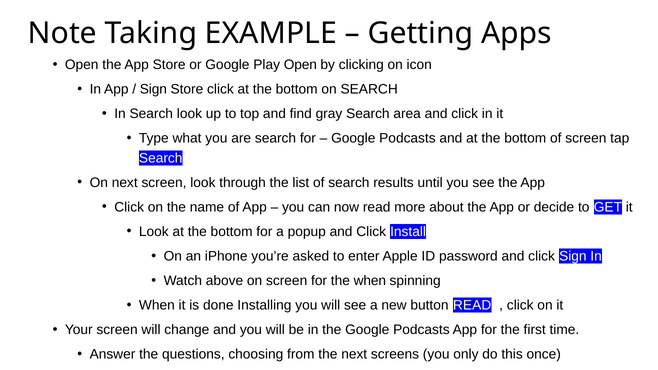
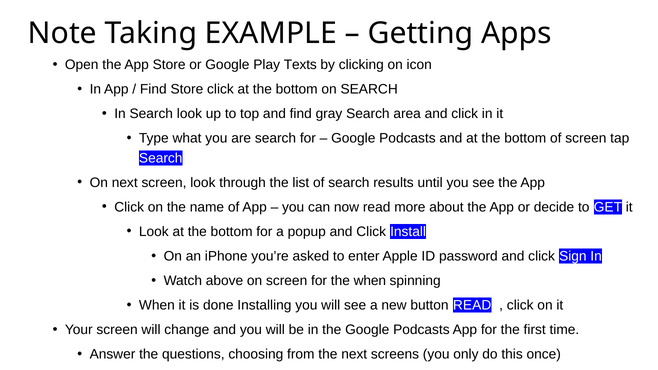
Play Open: Open -> Texts
Sign at (153, 89): Sign -> Find
